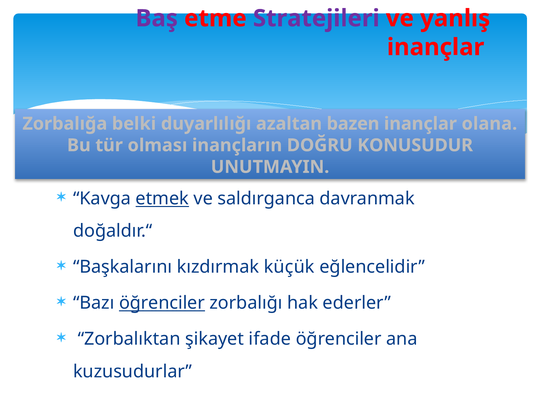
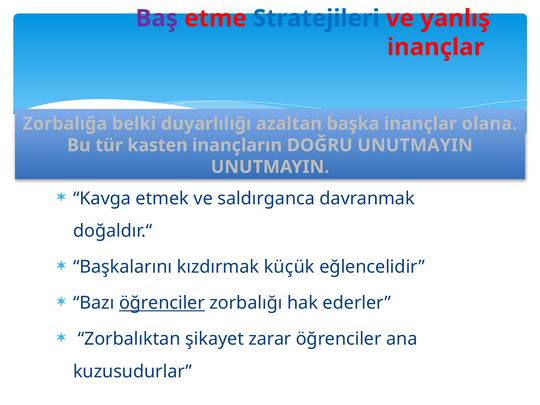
Stratejileri colour: purple -> blue
bazen: bazen -> başka
olması: olması -> kasten
DOĞRU KONUSUDUR: KONUSUDUR -> UNUTMAYIN
etmek underline: present -> none
ifade: ifade -> zarar
